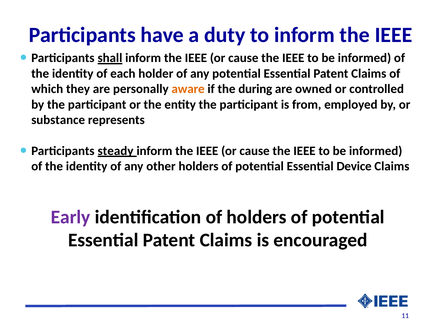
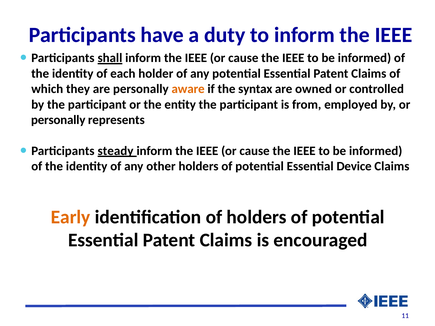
during: during -> syntax
substance at (58, 120): substance -> personally
Early colour: purple -> orange
